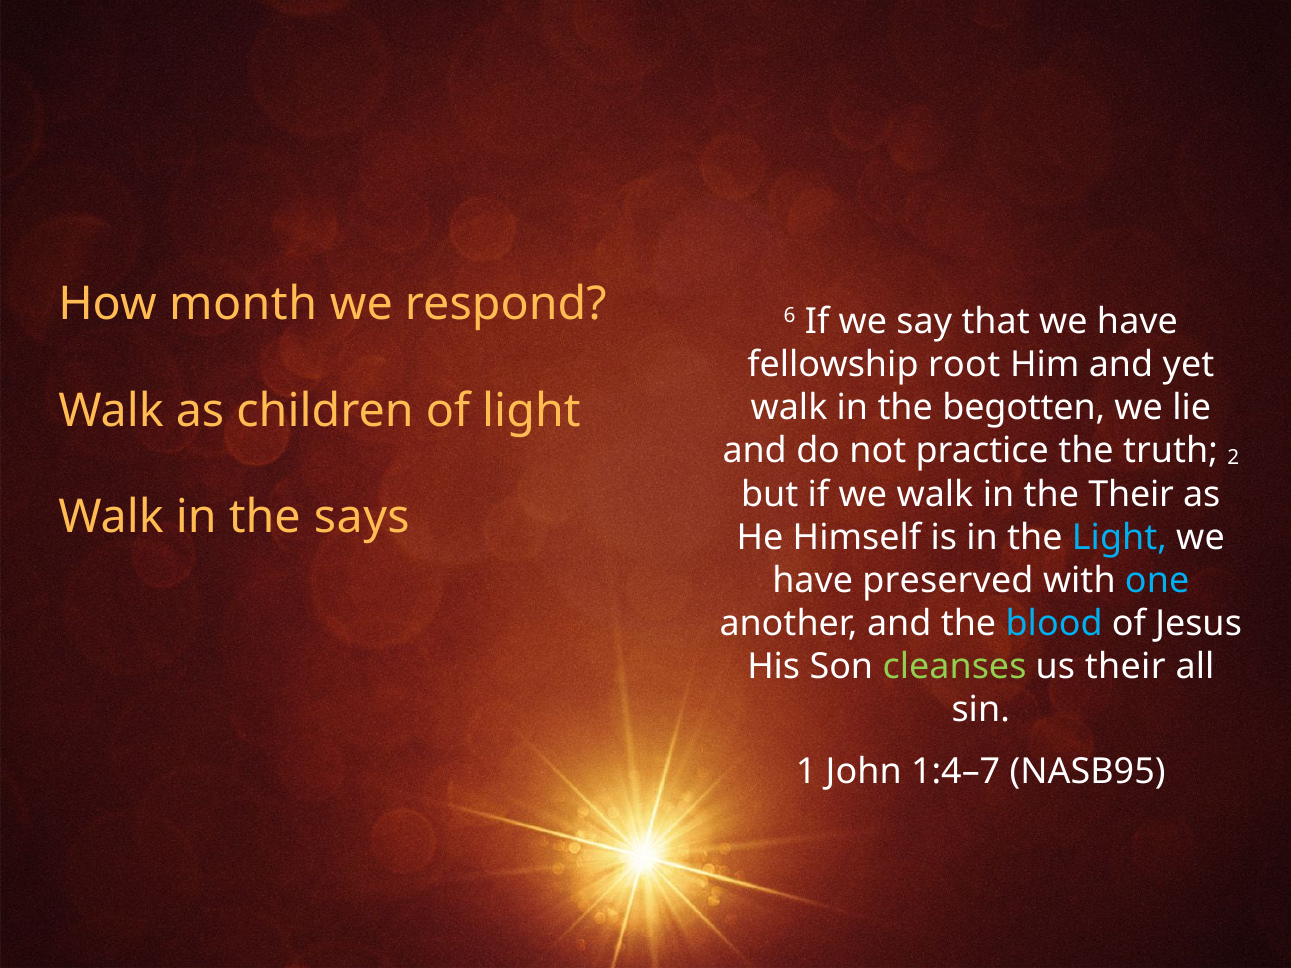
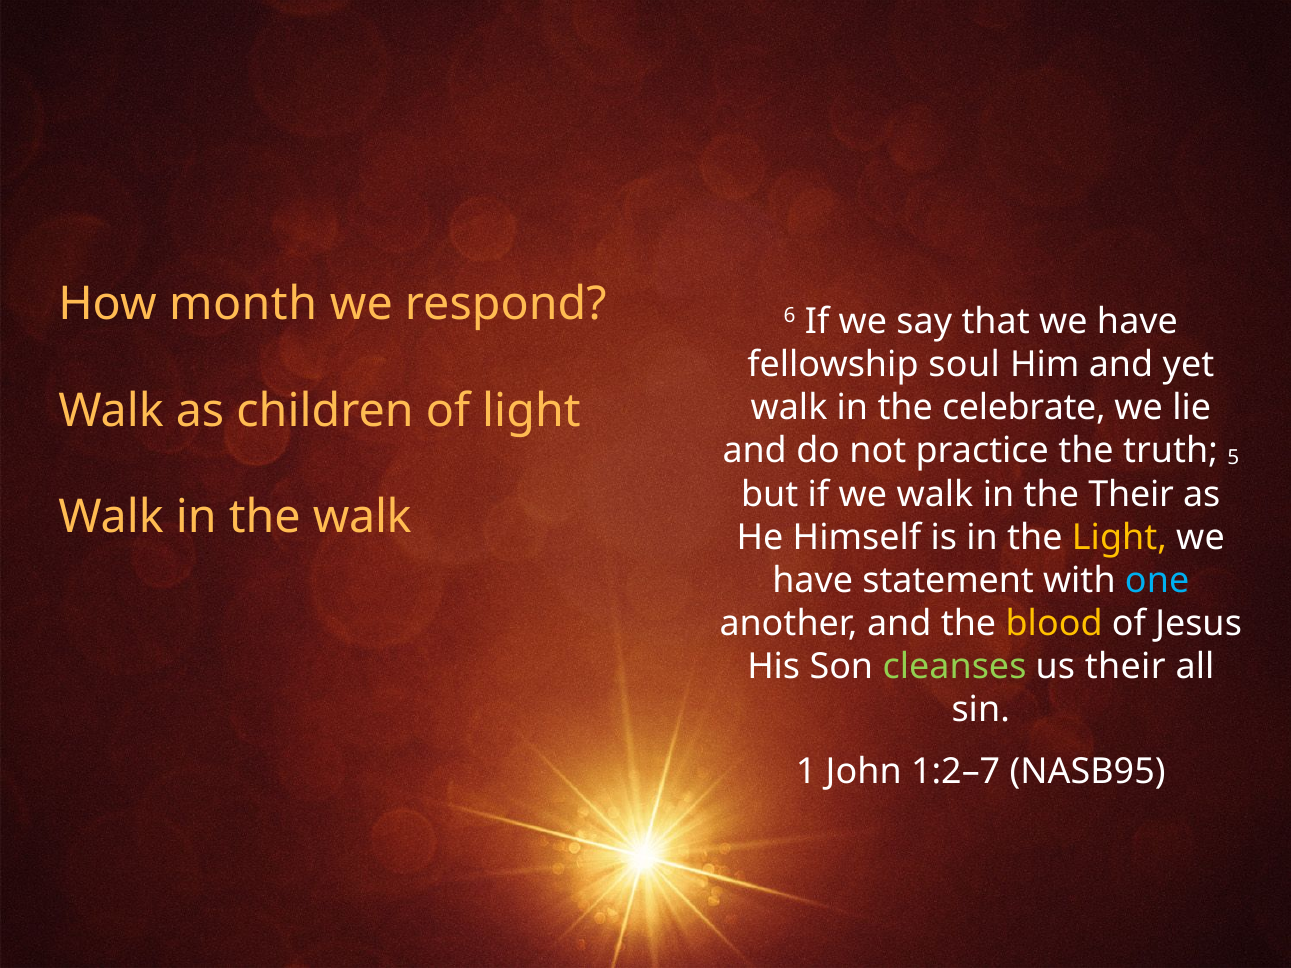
root: root -> soul
begotten: begotten -> celebrate
2: 2 -> 5
the says: says -> walk
Light at (1119, 537) colour: light blue -> yellow
preserved: preserved -> statement
blood colour: light blue -> yellow
1:4–7: 1:4–7 -> 1:2–7
